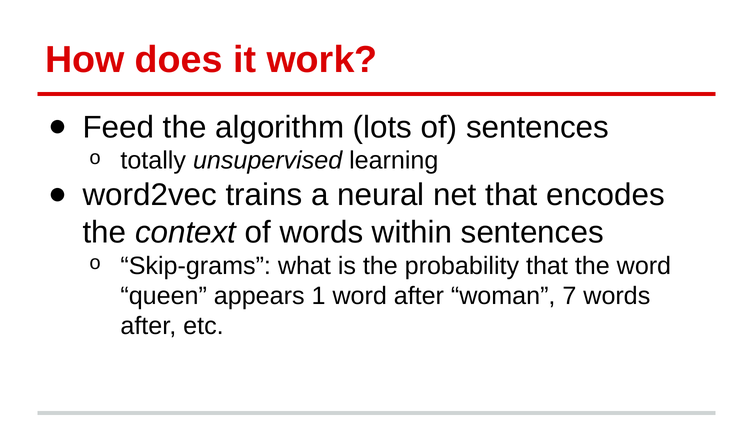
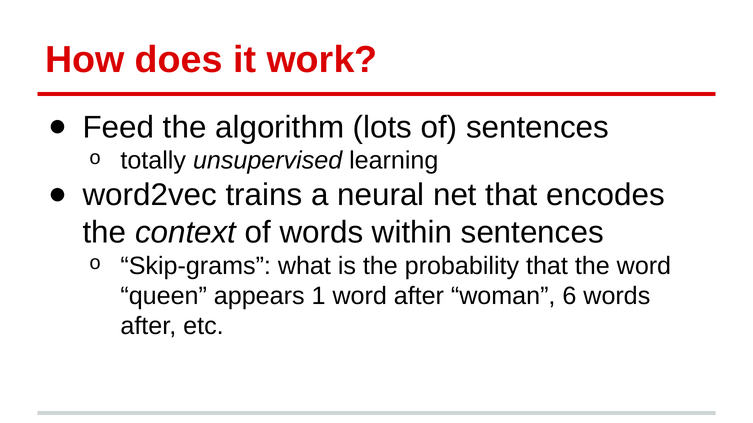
7: 7 -> 6
